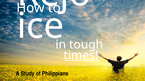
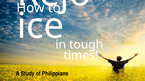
times underline: present -> none
